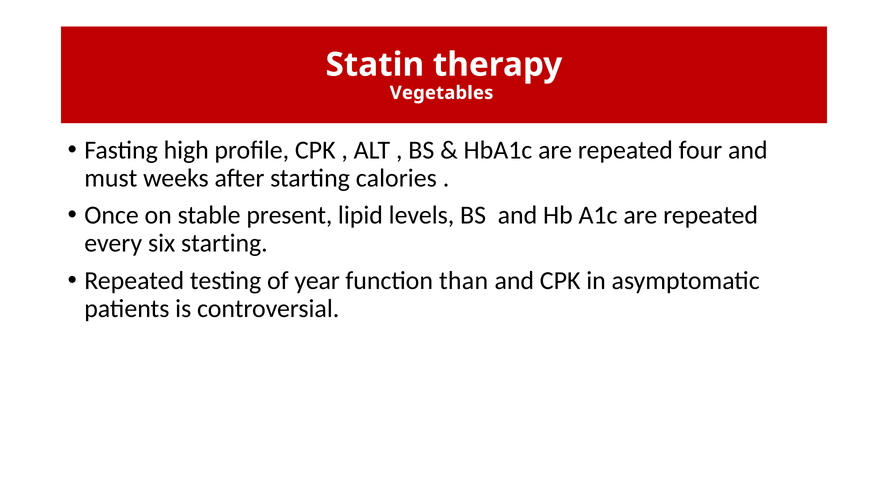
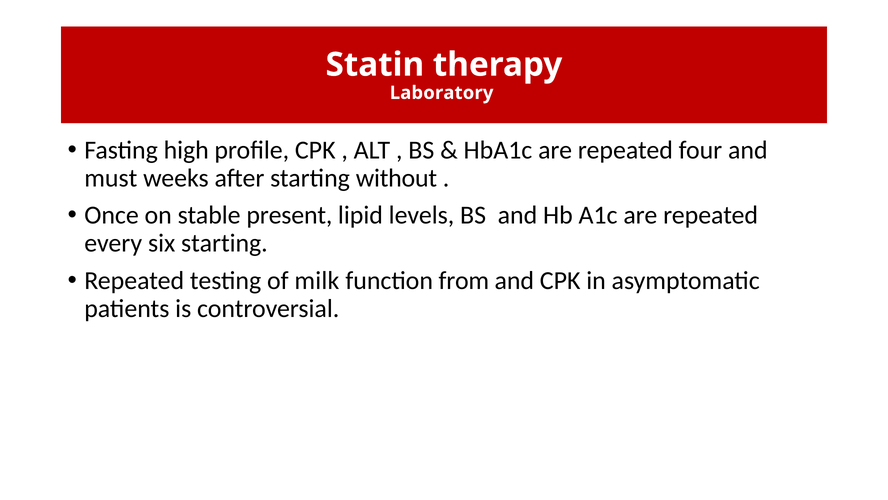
Vegetables: Vegetables -> Laboratory
calories: calories -> without
year: year -> milk
than: than -> from
